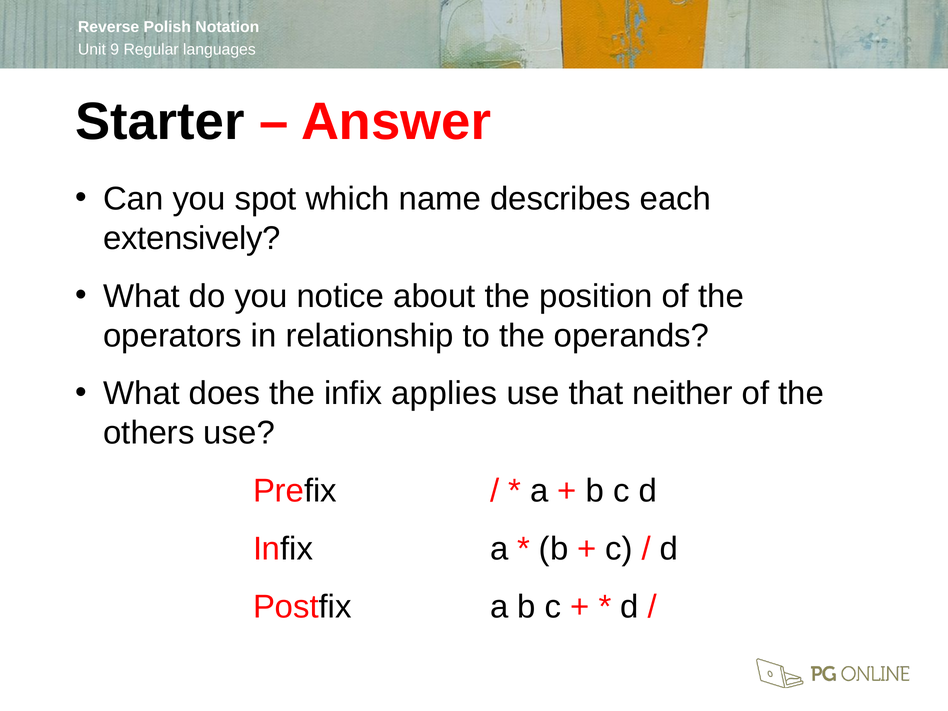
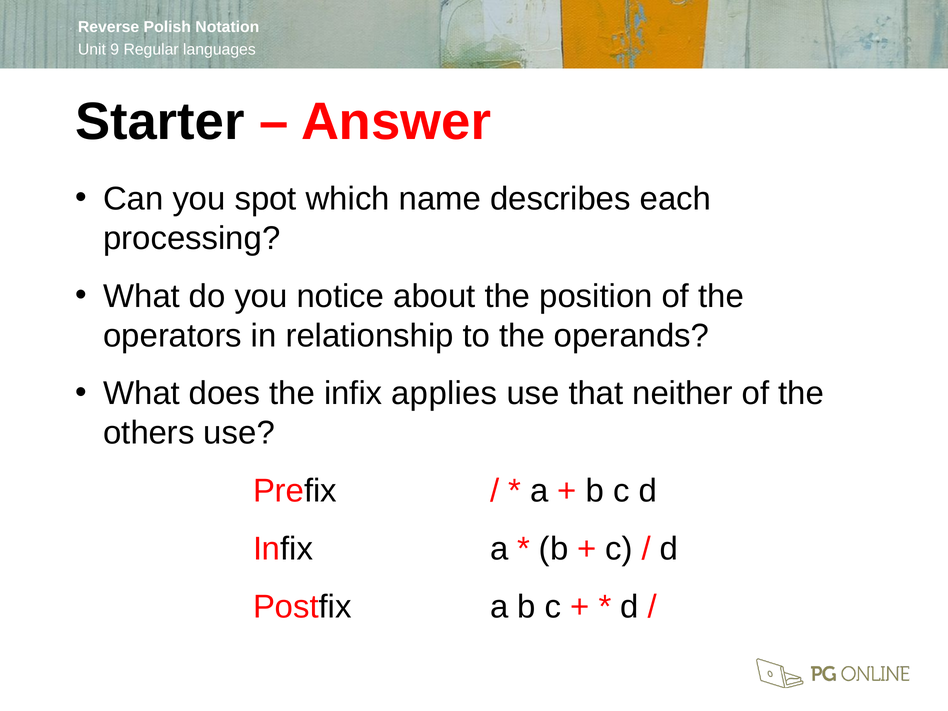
extensively: extensively -> processing
